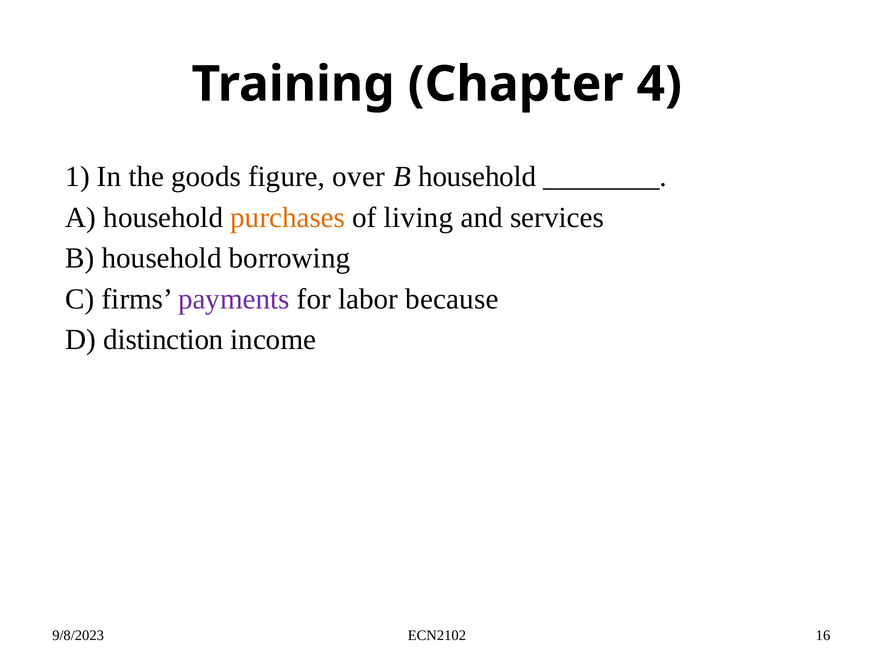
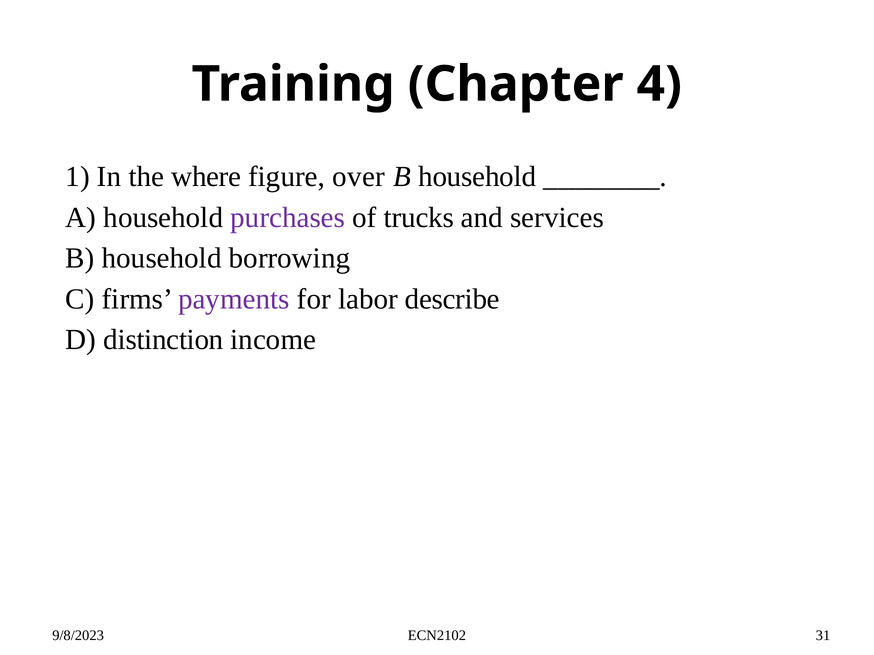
goods: goods -> where
purchases colour: orange -> purple
living: living -> trucks
because: because -> describe
16: 16 -> 31
